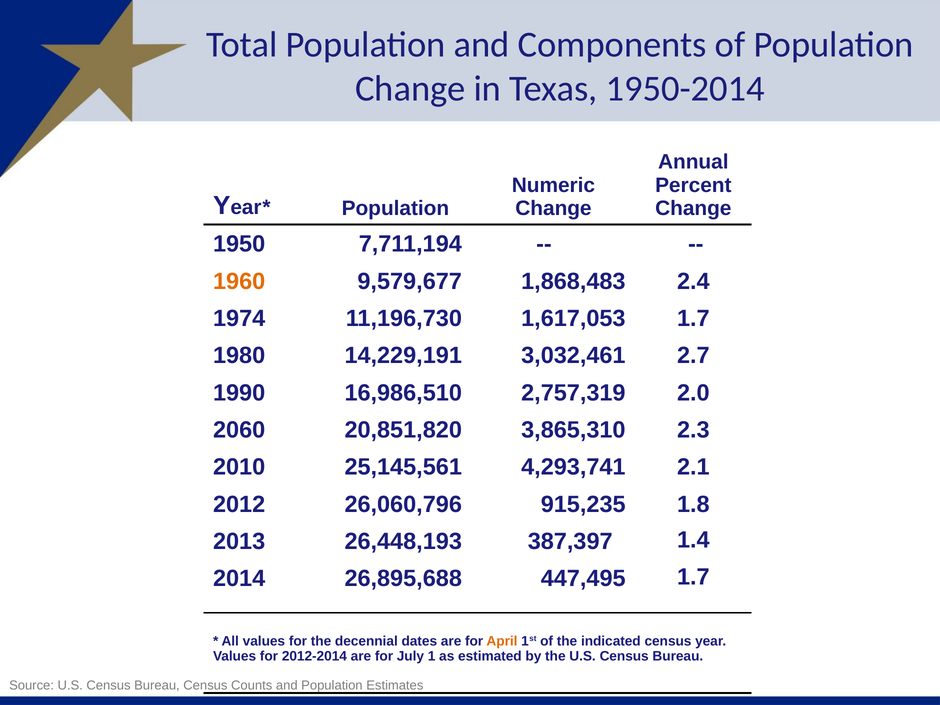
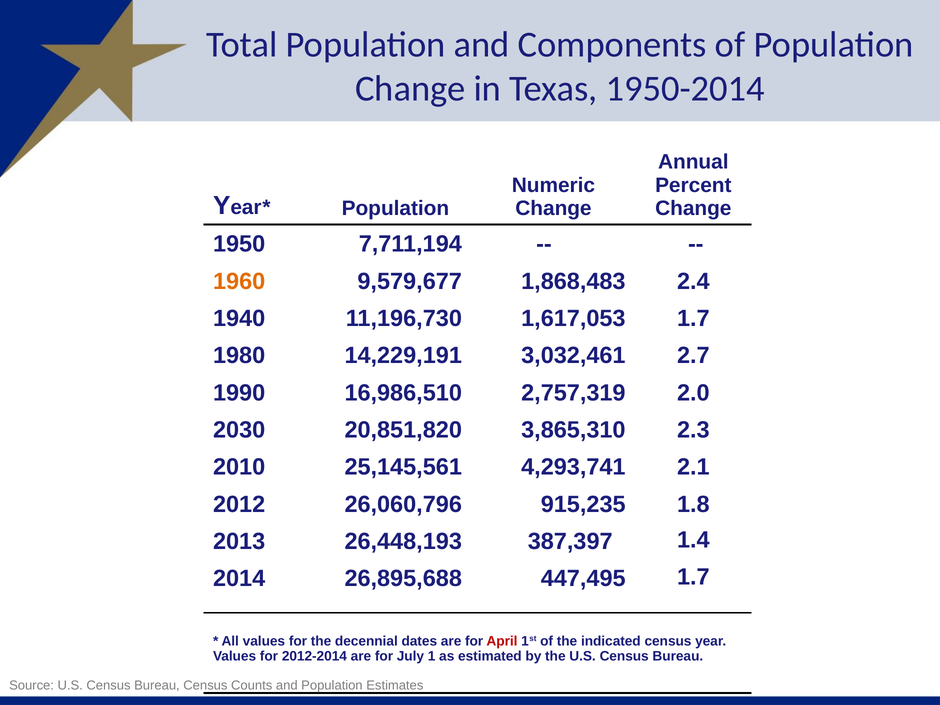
1974: 1974 -> 1940
2060: 2060 -> 2030
April colour: orange -> red
